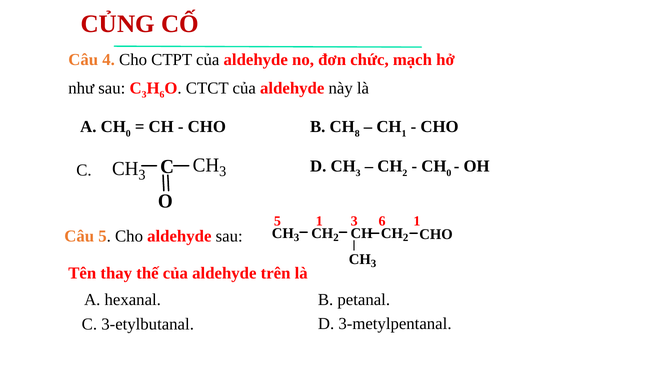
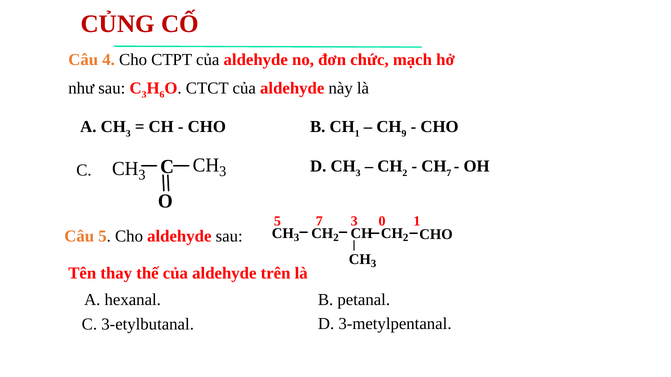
A CH 0: 0 -> 3
CH 8: 8 -> 1
CH 1: 1 -> 9
0 at (449, 173): 0 -> 7
5 1: 1 -> 7
3 6: 6 -> 0
